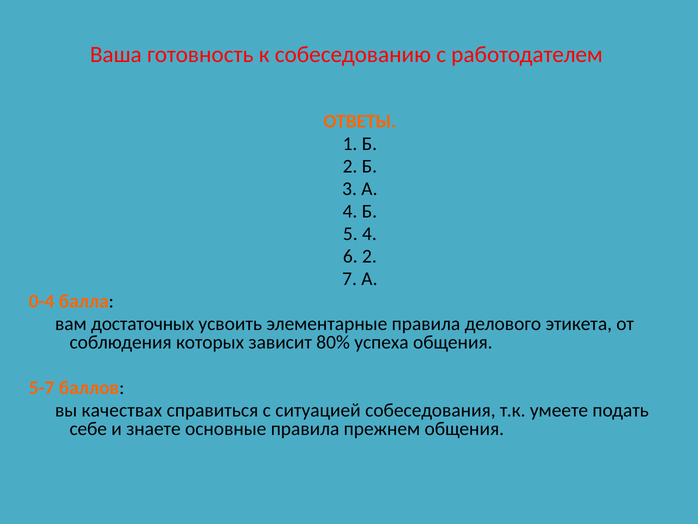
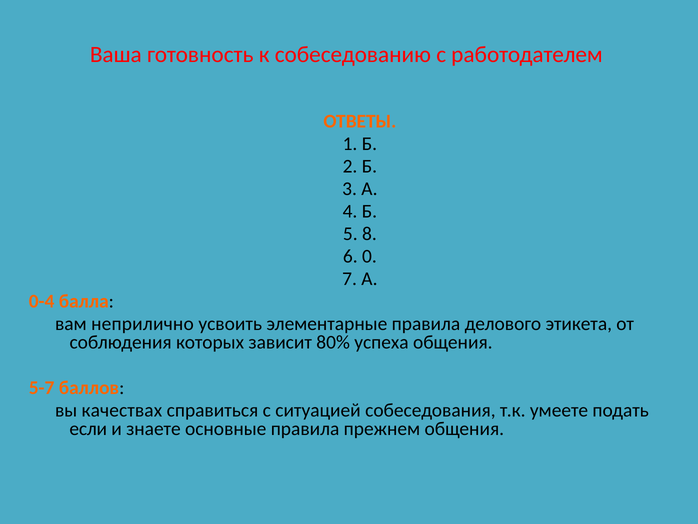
5 4: 4 -> 8
6 2: 2 -> 0
достаточных: достаточных -> неприлично
себе: себе -> если
